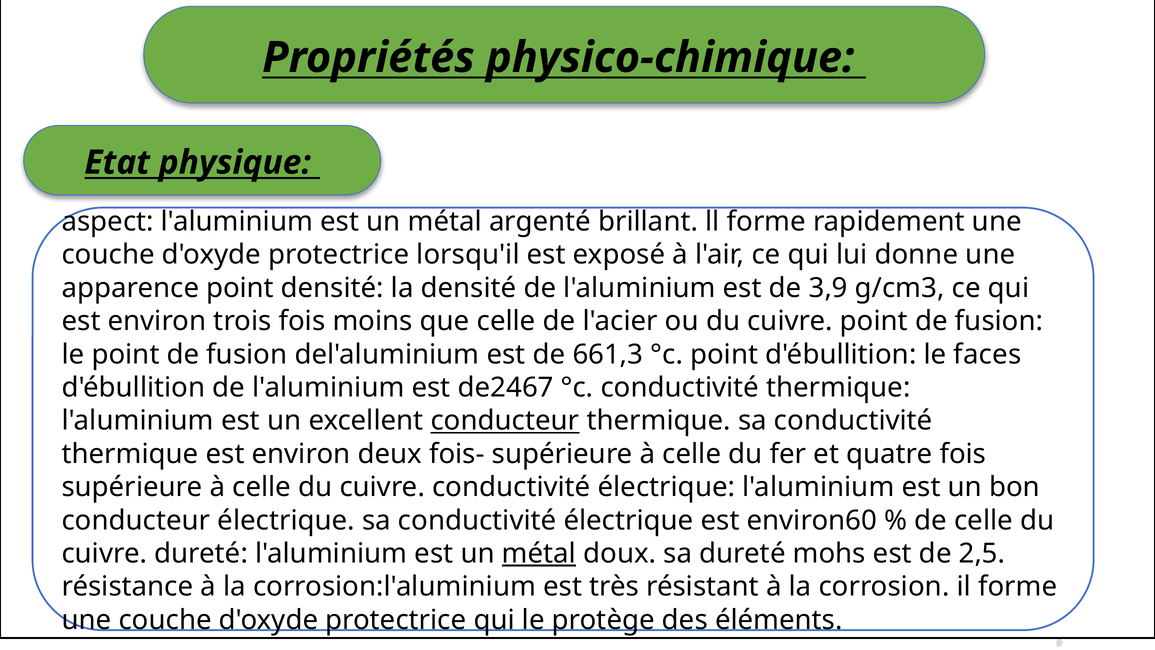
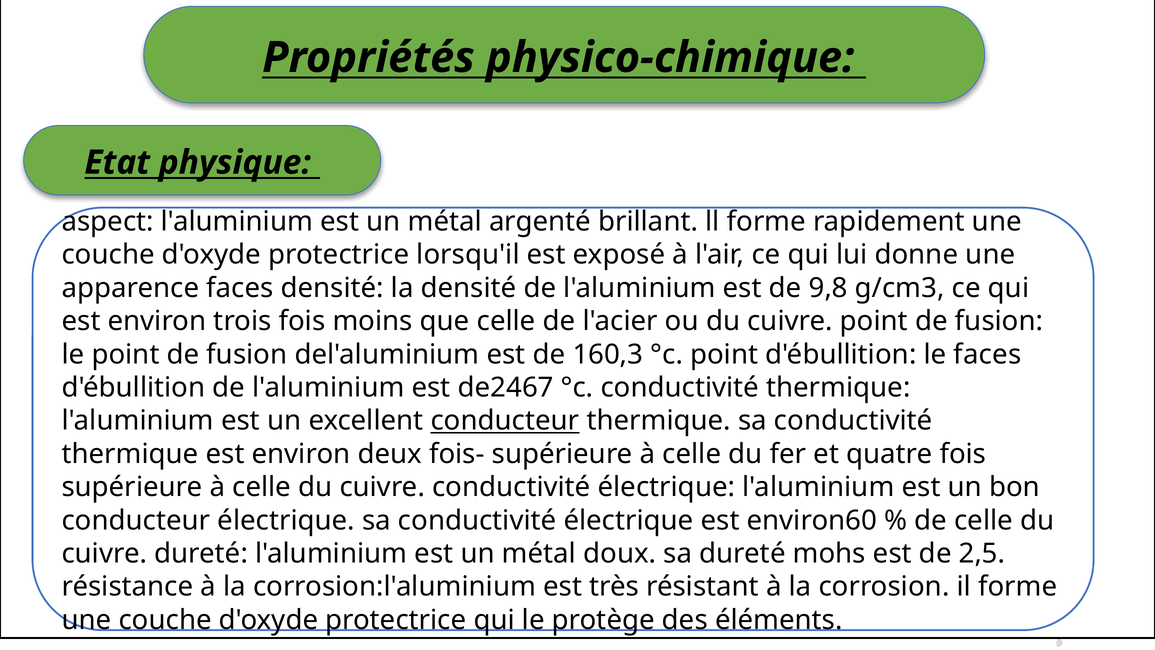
apparence point: point -> faces
3,9: 3,9 -> 9,8
661,3: 661,3 -> 160,3
métal at (539, 553) underline: present -> none
